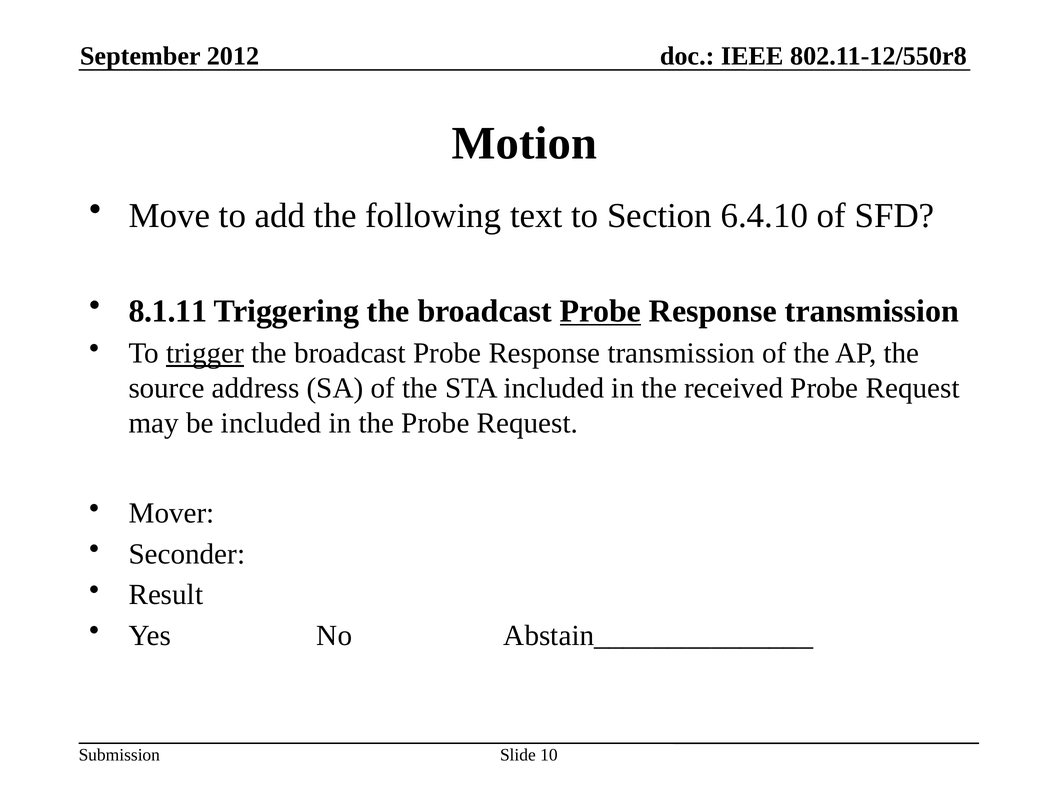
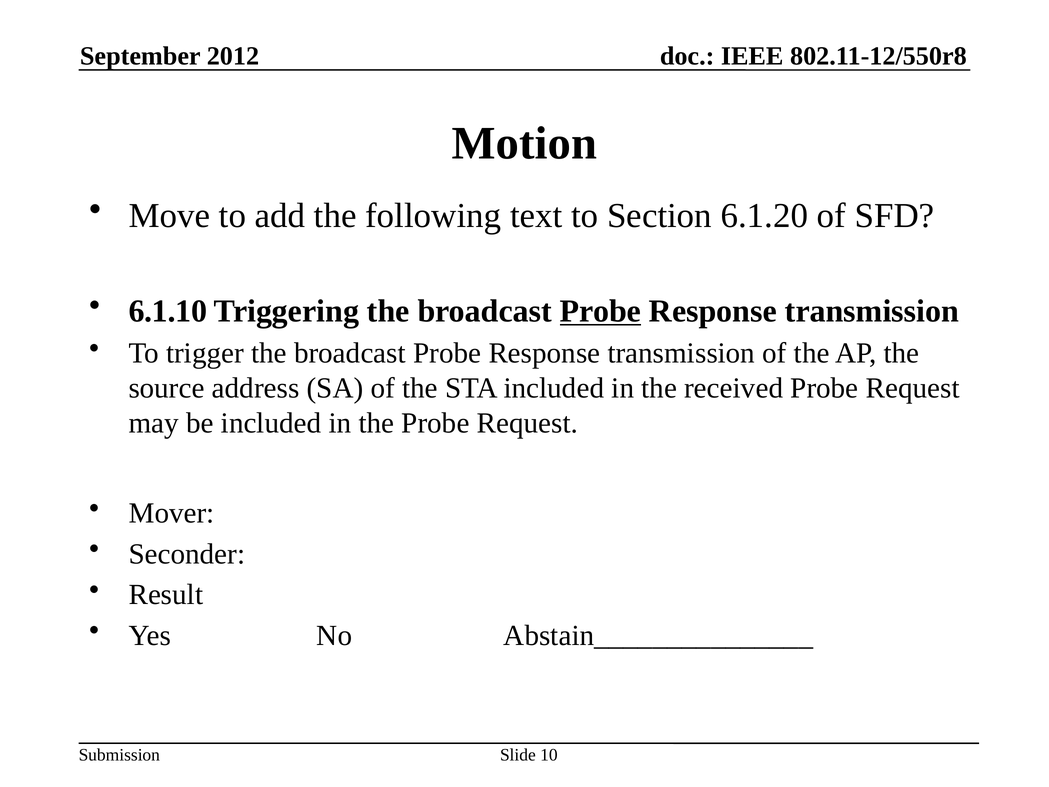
6.4.10: 6.4.10 -> 6.1.20
8.1.11: 8.1.11 -> 6.1.10
trigger underline: present -> none
